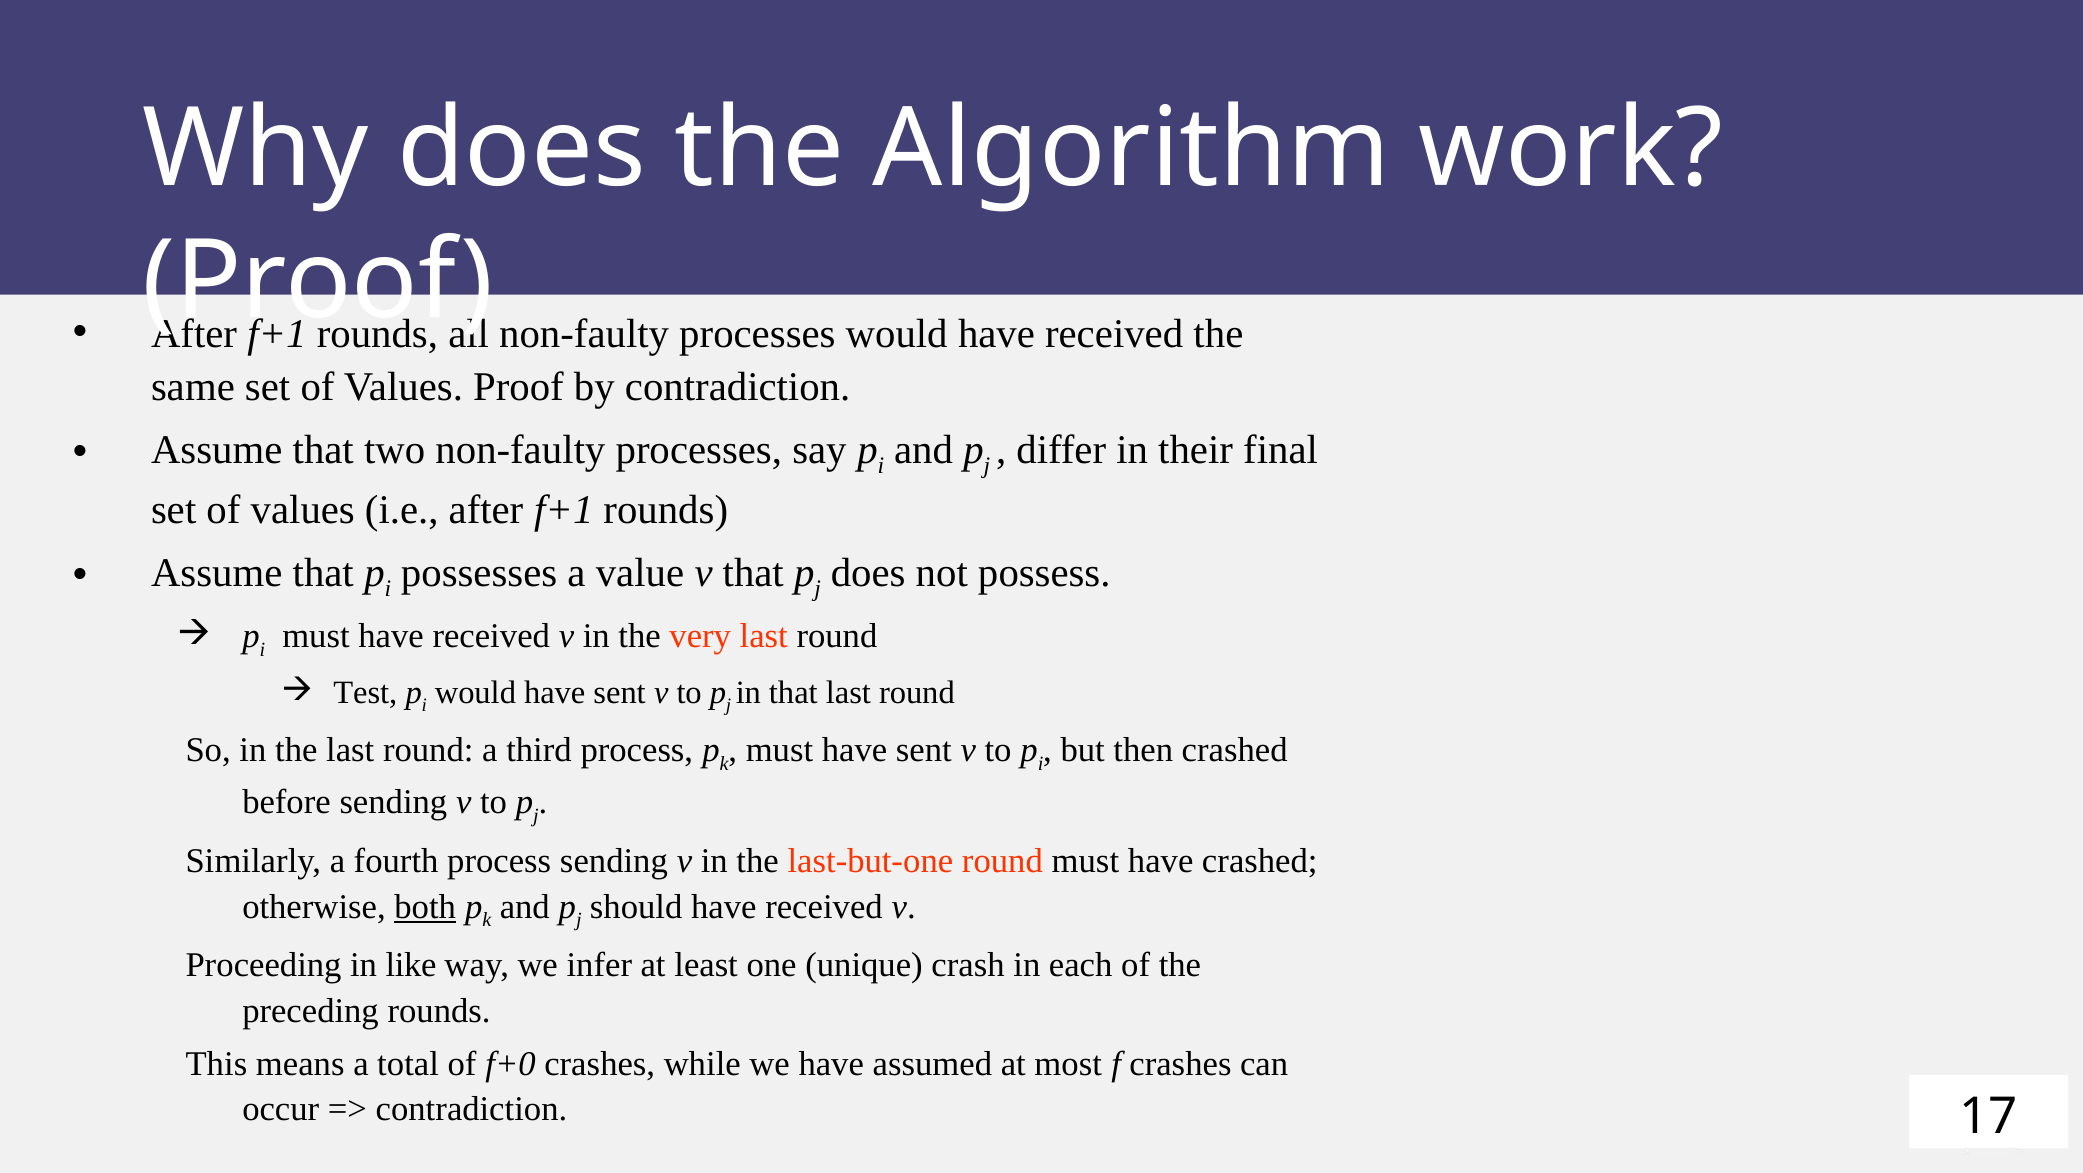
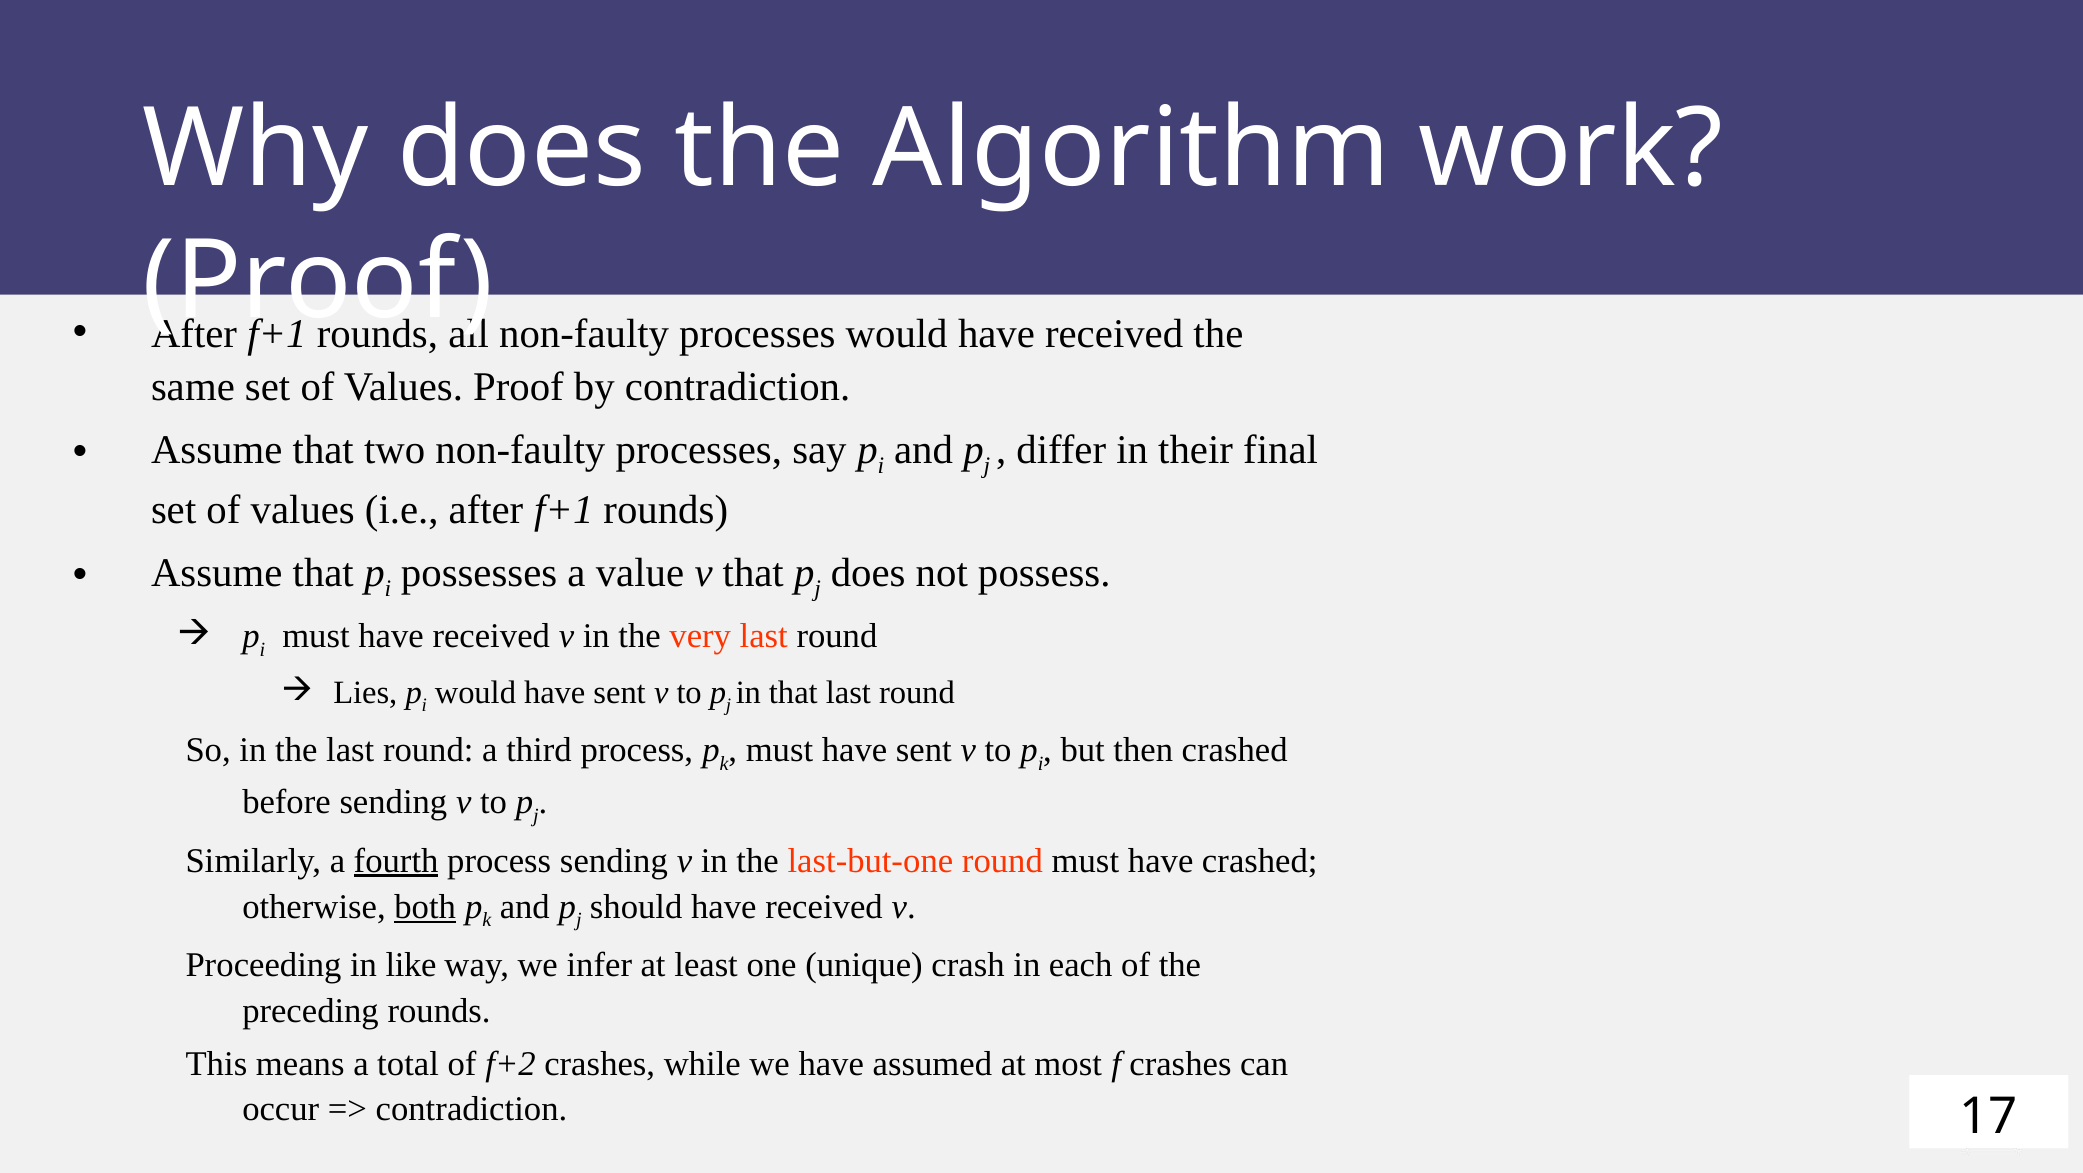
Test: Test -> Lies
fourth underline: none -> present
f+0: f+0 -> f+2
